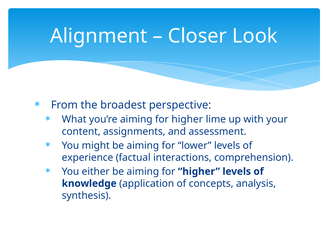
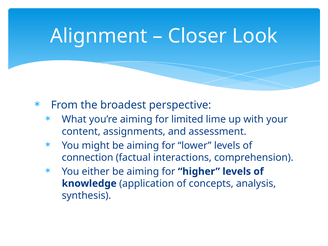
you’re aiming for higher: higher -> limited
experience: experience -> connection
